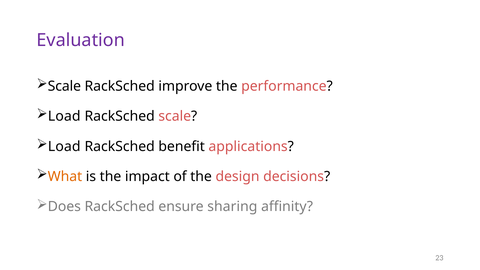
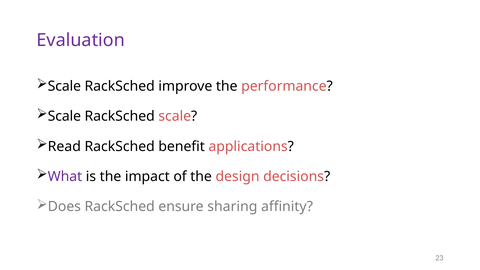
Load at (64, 116): Load -> Scale
Load at (64, 146): Load -> Read
What colour: orange -> purple
